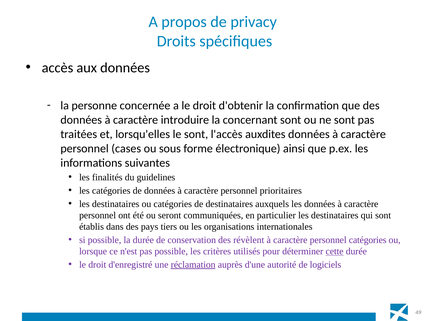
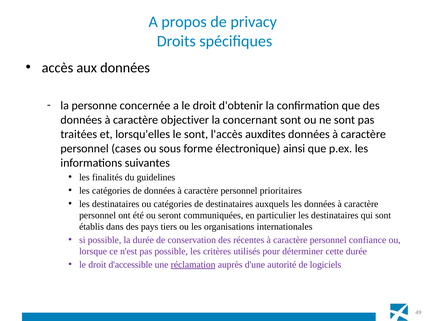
introduire: introduire -> objectiver
révèlent: révèlent -> récentes
personnel catégories: catégories -> confiance
cette underline: present -> none
d'enregistré: d'enregistré -> d'accessible
